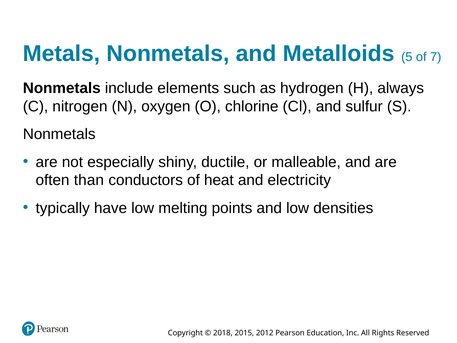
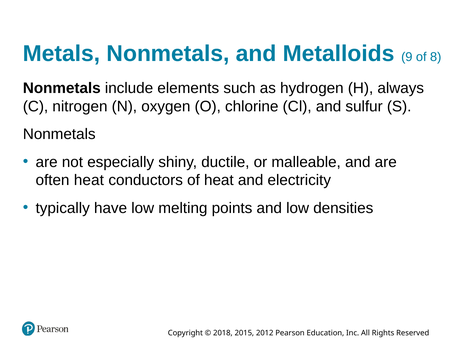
5: 5 -> 9
7: 7 -> 8
often than: than -> heat
